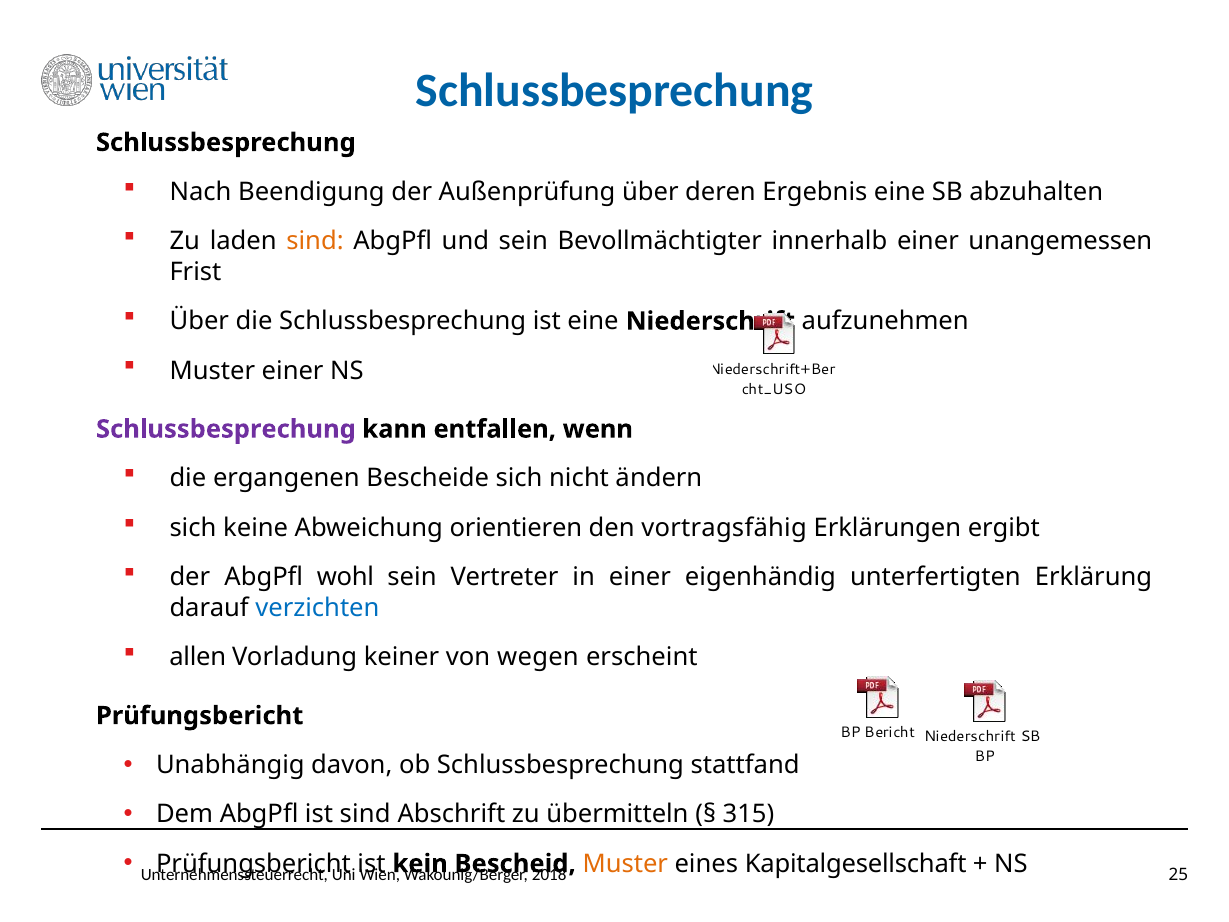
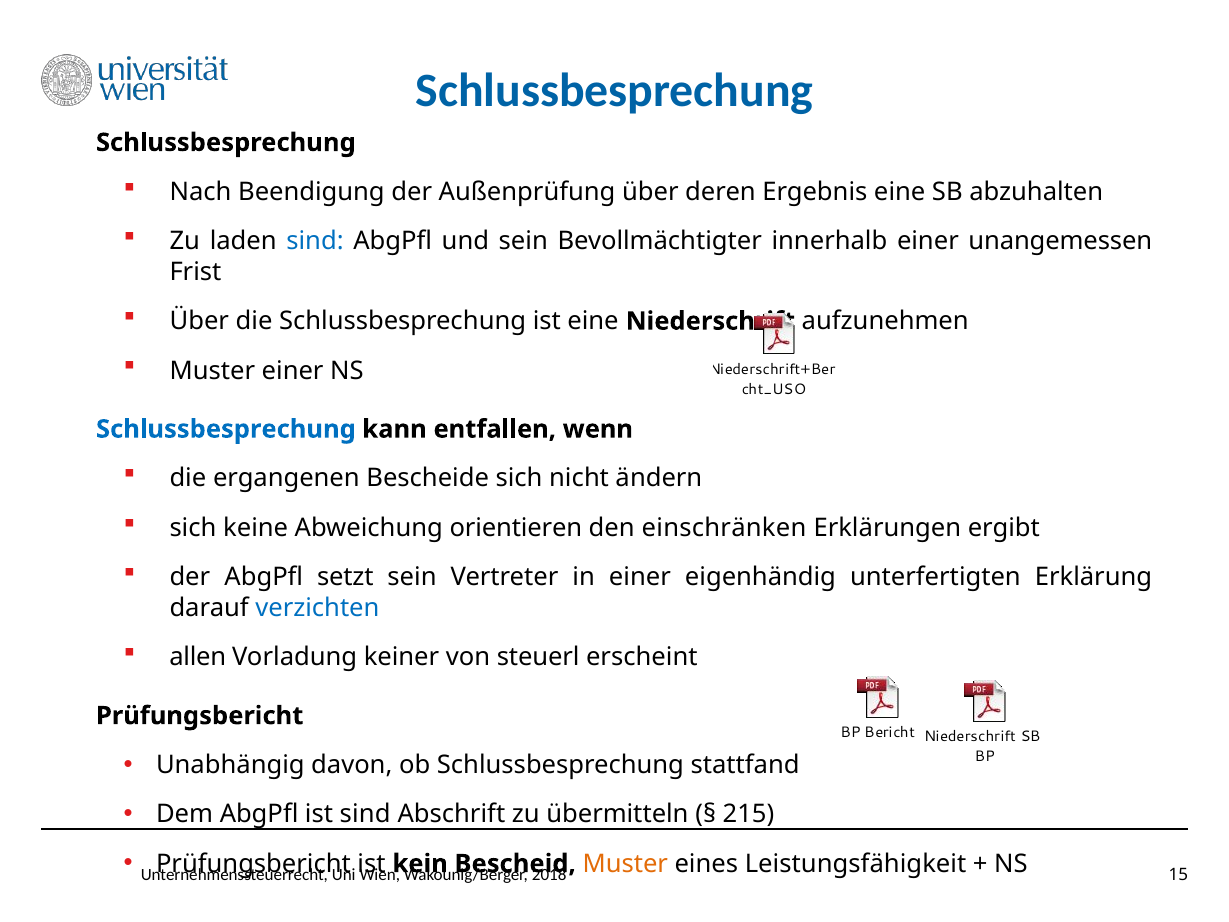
sind at (315, 241) colour: orange -> blue
Schlussbesprechung at (226, 429) colour: purple -> blue
vortragsfähig: vortragsfähig -> einschränken
wohl: wohl -> setzt
wegen: wegen -> steuerl
315: 315 -> 215
Kapitalgesellschaft: Kapitalgesellschaft -> Leistungsfähigkeit
25: 25 -> 15
